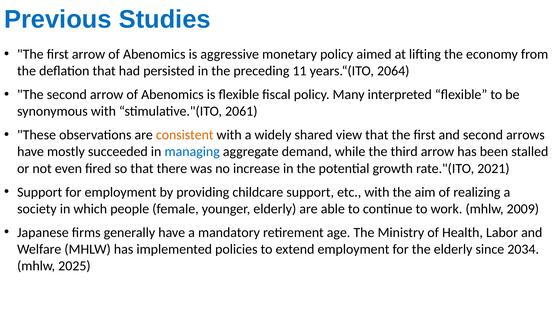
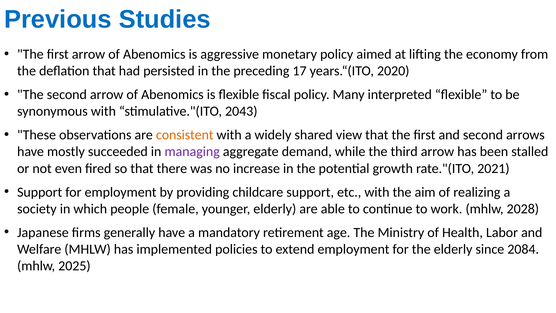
11: 11 -> 17
2064: 2064 -> 2020
2061: 2061 -> 2043
managing colour: blue -> purple
2009: 2009 -> 2028
2034: 2034 -> 2084
